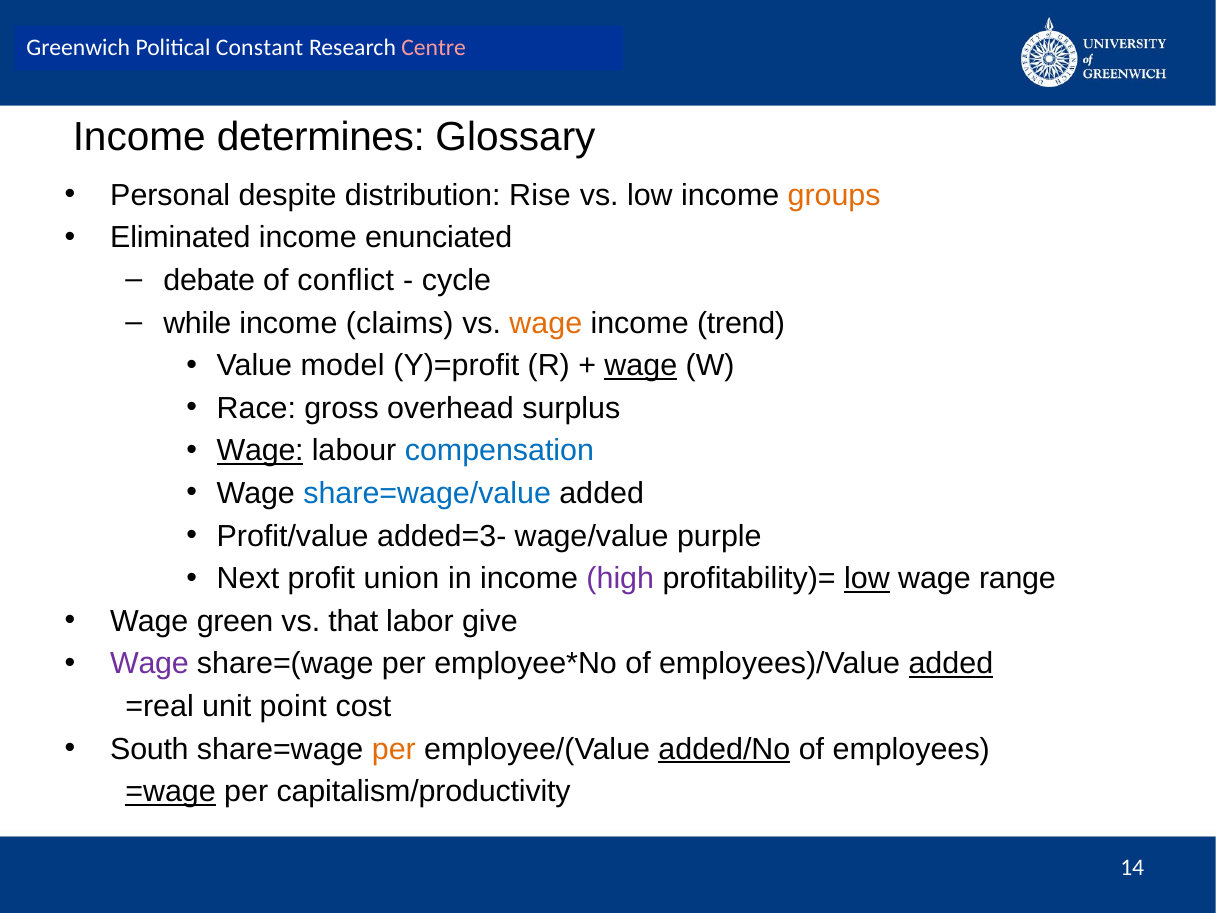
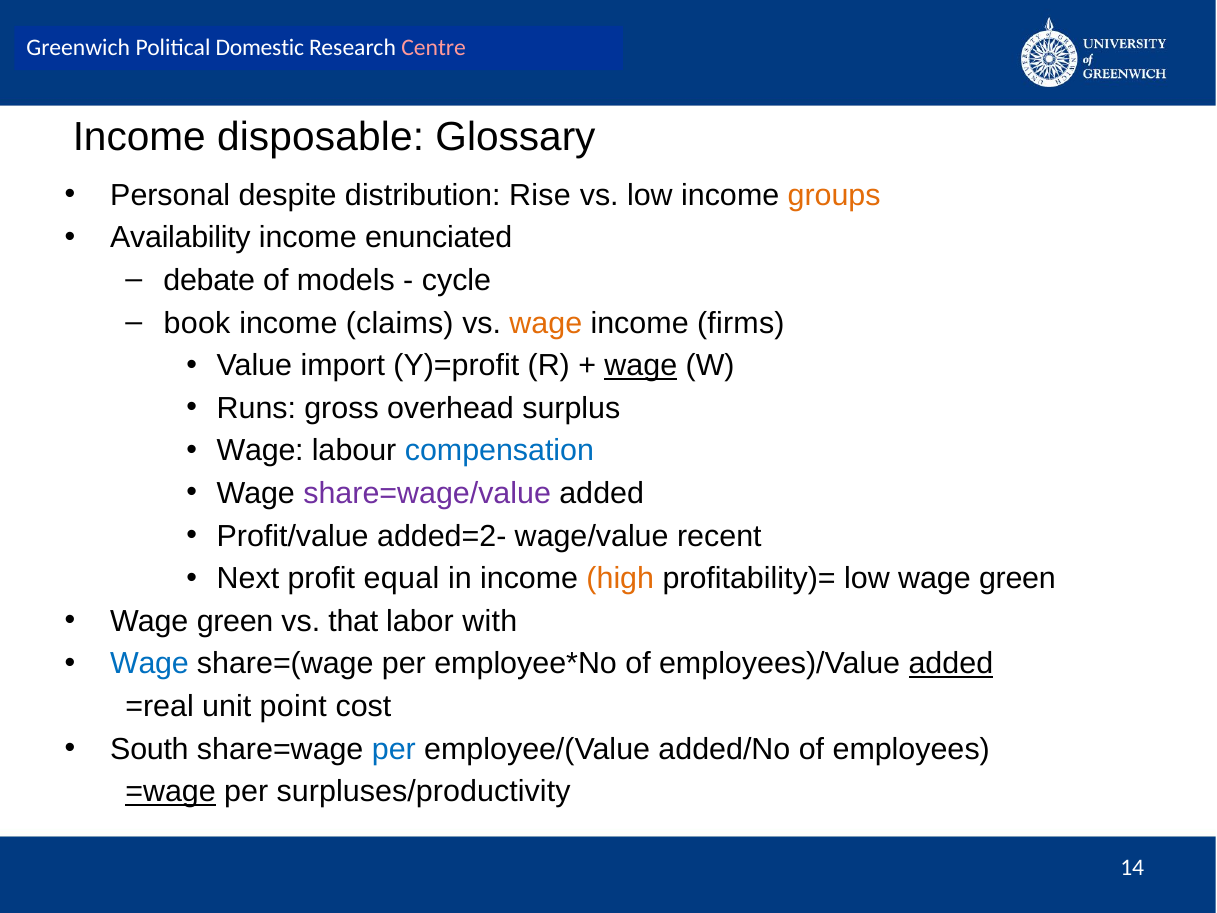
Constant: Constant -> Domestic
determines: determines -> disposable
Eliminated: Eliminated -> Availability
conflict: conflict -> models
while: while -> book
trend: trend -> firms
model: model -> import
Race: Race -> Runs
Wage at (260, 451) underline: present -> none
share=wage/value colour: blue -> purple
added=3-: added=3- -> added=2-
purple: purple -> recent
union: union -> equal
high colour: purple -> orange
low at (867, 579) underline: present -> none
range at (1017, 579): range -> green
give: give -> with
Wage at (149, 664) colour: purple -> blue
per at (394, 749) colour: orange -> blue
added/No underline: present -> none
capitalism/productivity: capitalism/productivity -> surpluses/productivity
